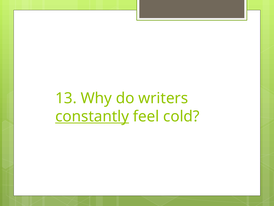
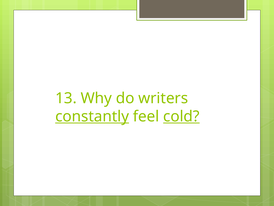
cold underline: none -> present
